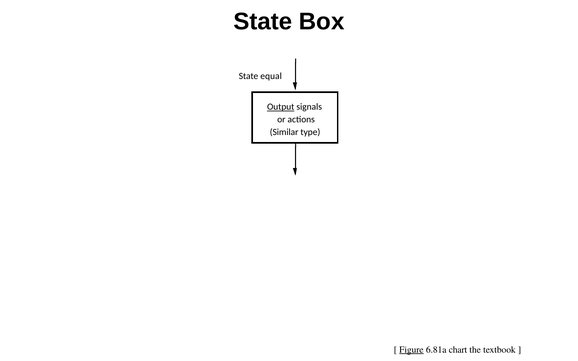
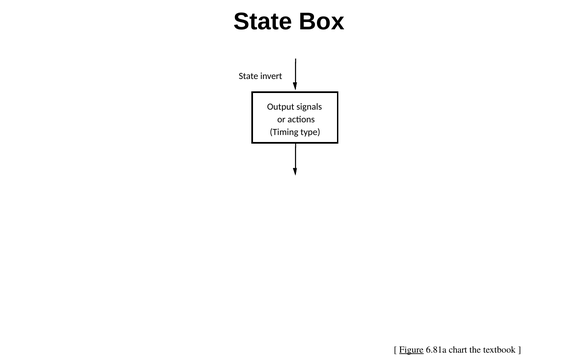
equal: equal -> invert
Output underline: present -> none
Similar: Similar -> Timing
